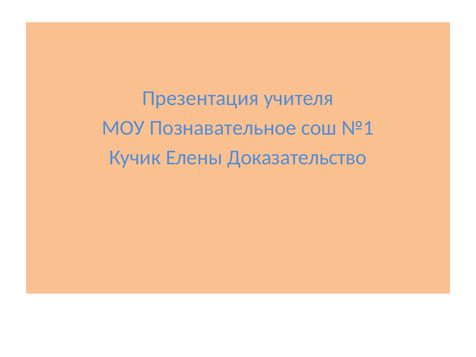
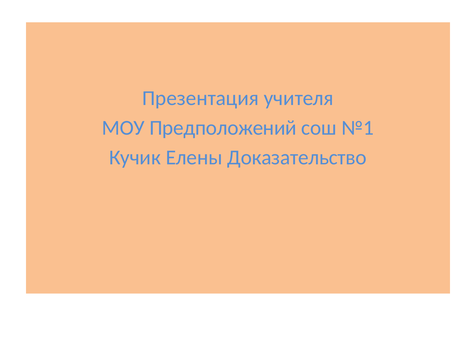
Познавательное: Познавательное -> Предположений
